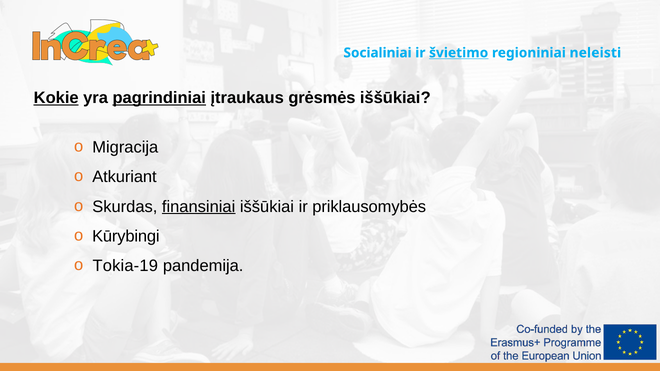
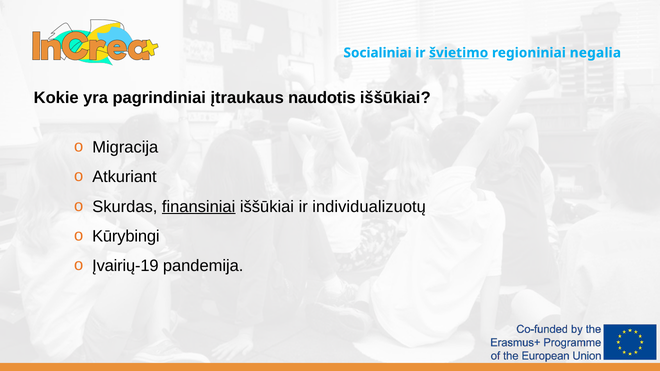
neleisti: neleisti -> negalia
Kokie underline: present -> none
pagrindiniai underline: present -> none
grėsmės: grėsmės -> naudotis
priklausomybės: priklausomybės -> individualizuotų
Tokia-19: Tokia-19 -> Įvairių-19
